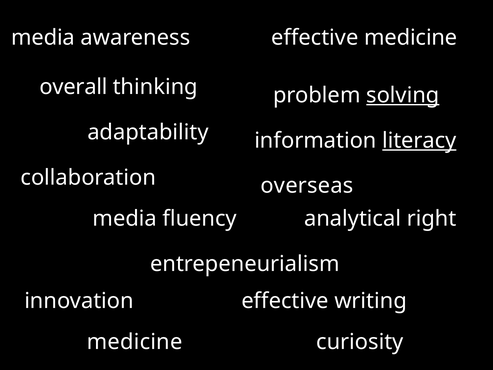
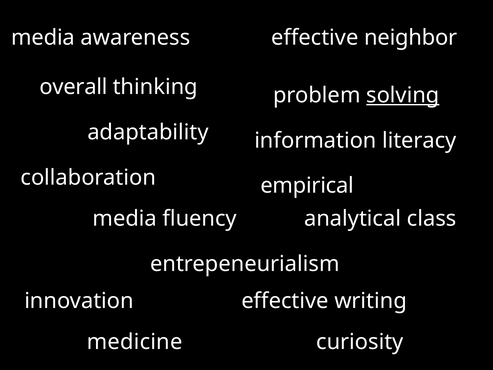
effective medicine: medicine -> neighbor
literacy underline: present -> none
overseas: overseas -> empirical
right: right -> class
